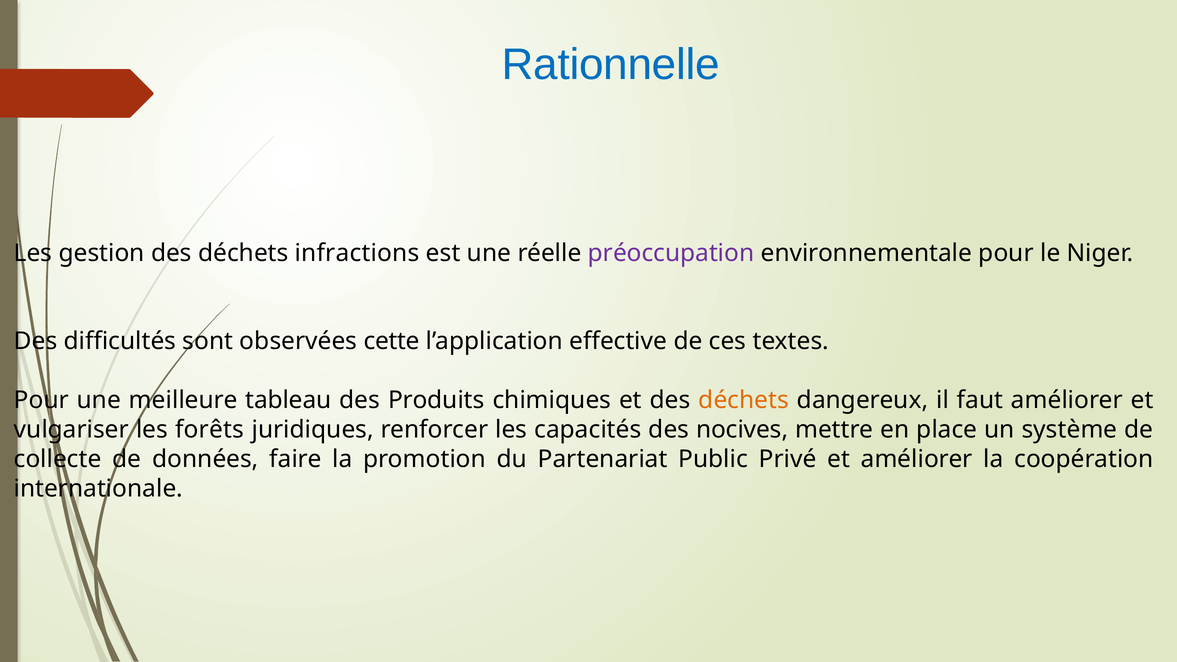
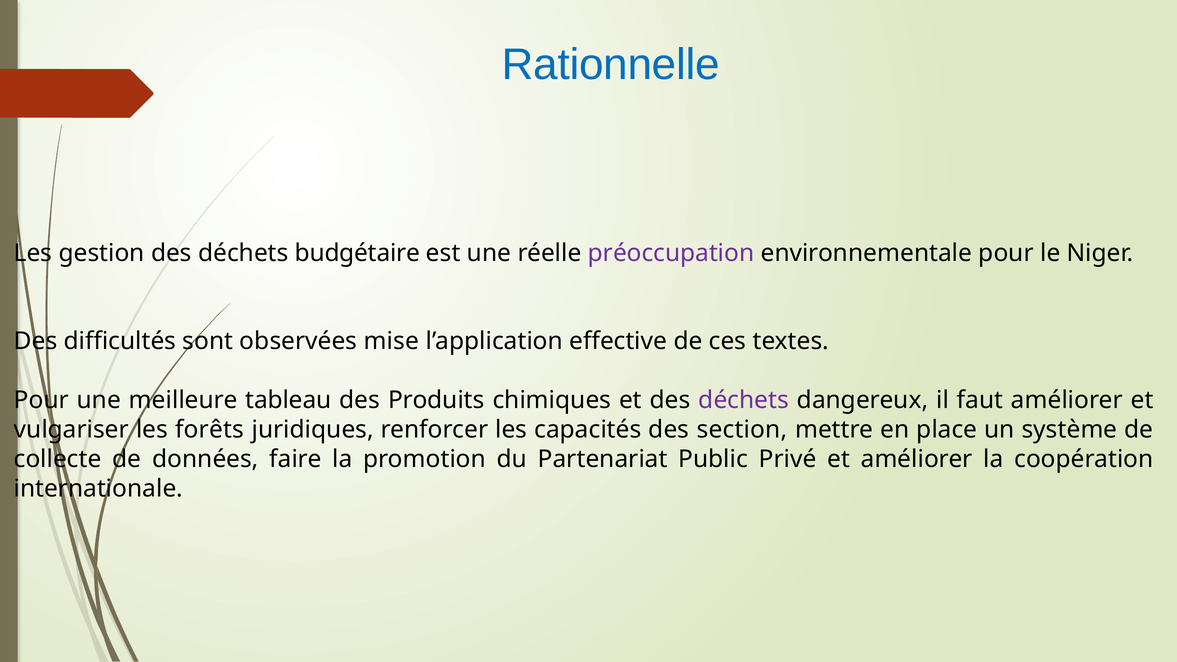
infractions: infractions -> budgétaire
cette: cette -> mise
déchets at (744, 400) colour: orange -> purple
nocives: nocives -> section
